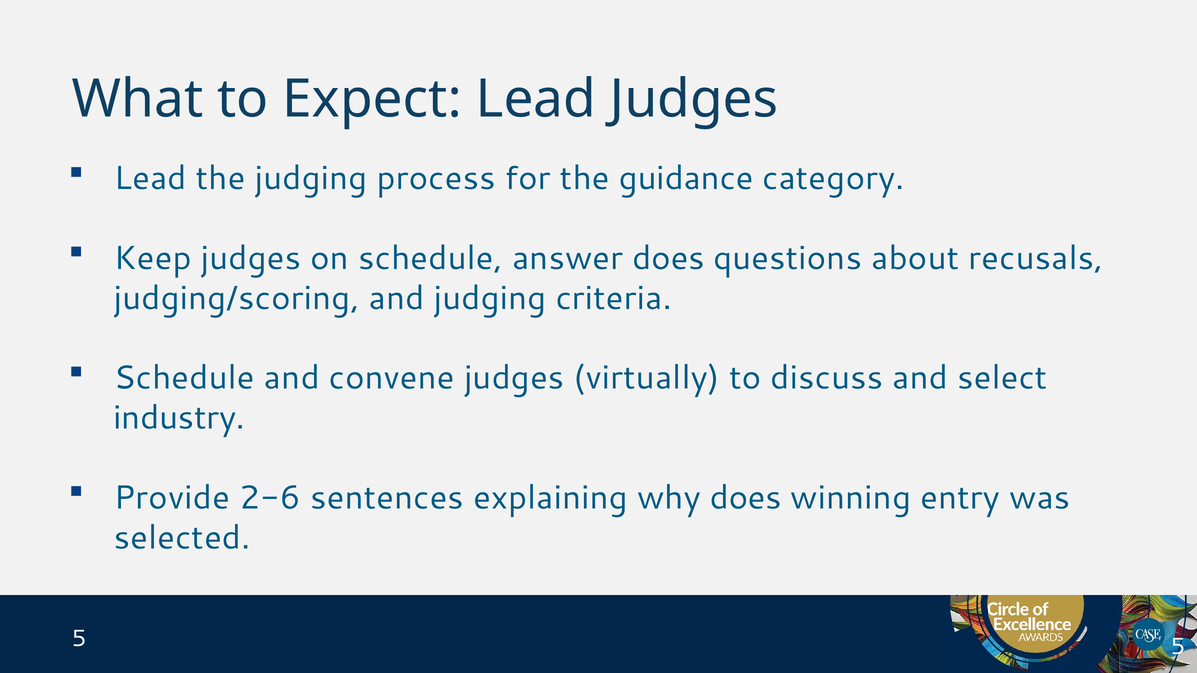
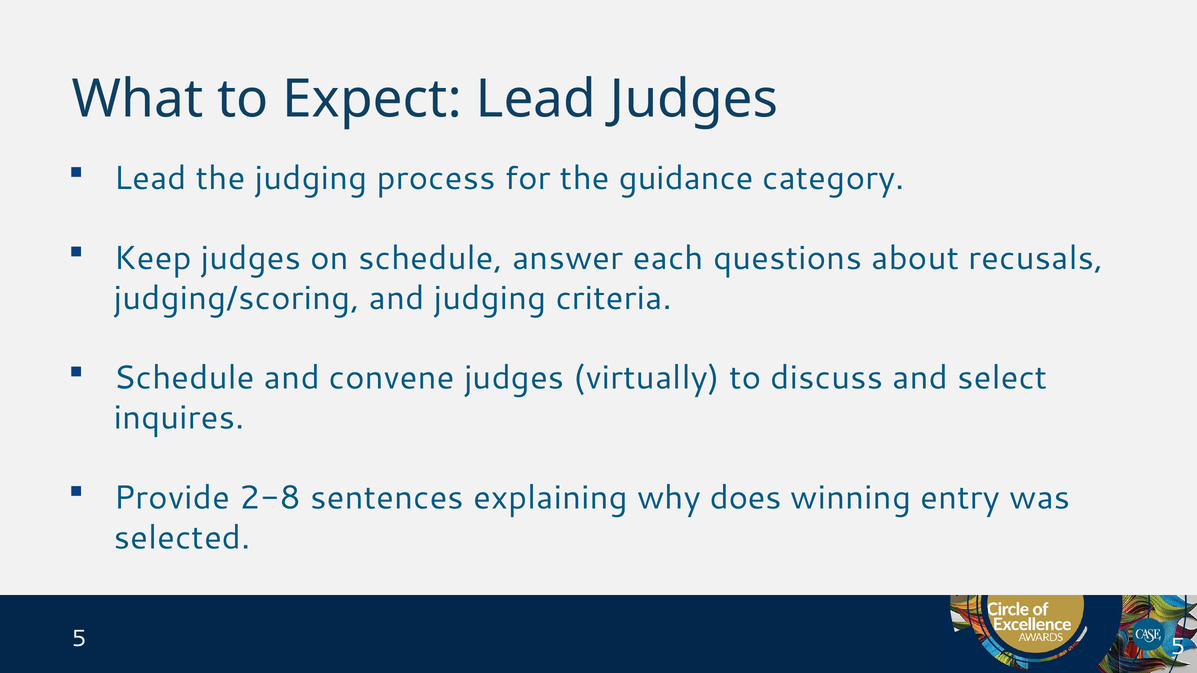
answer does: does -> each
industry: industry -> inquires
2-6: 2-6 -> 2-8
